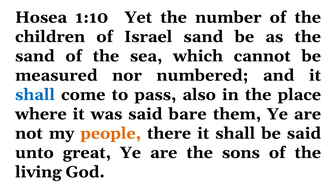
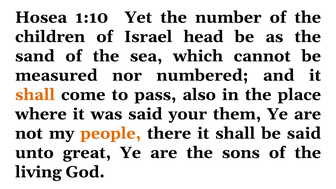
Israel sand: sand -> head
shall at (35, 95) colour: blue -> orange
bare: bare -> your
